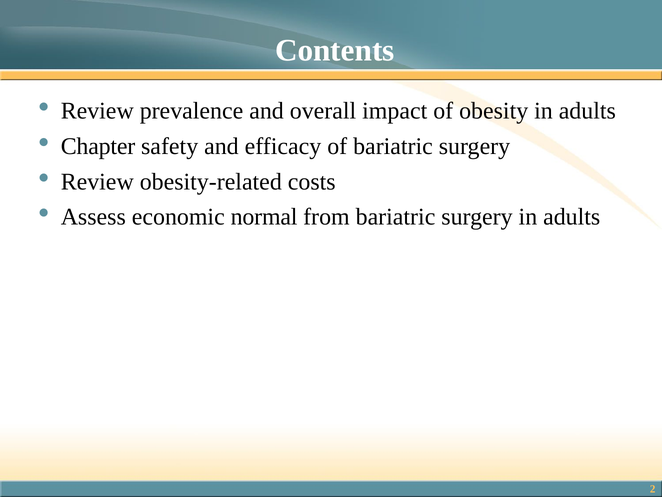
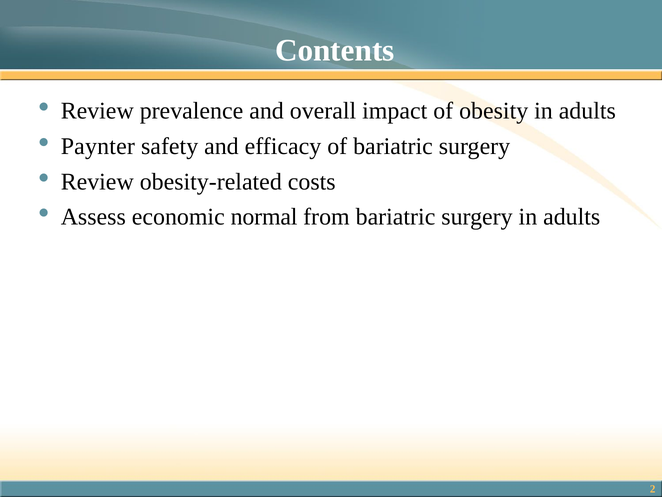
Chapter: Chapter -> Paynter
